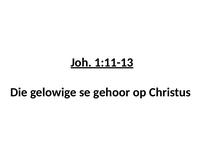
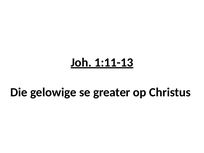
gehoor: gehoor -> greater
